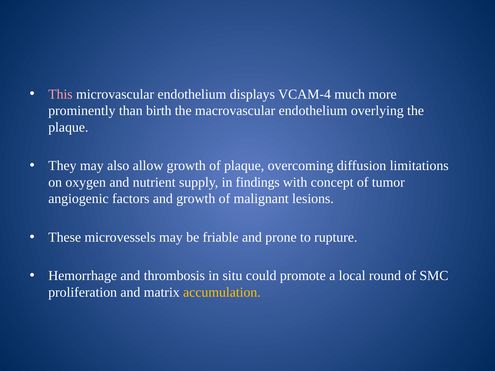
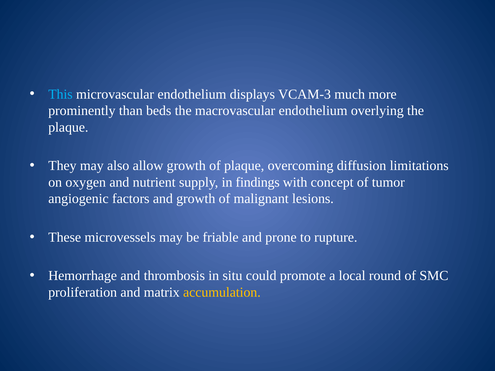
This colour: pink -> light blue
VCAM-4: VCAM-4 -> VCAM-3
birth: birth -> beds
